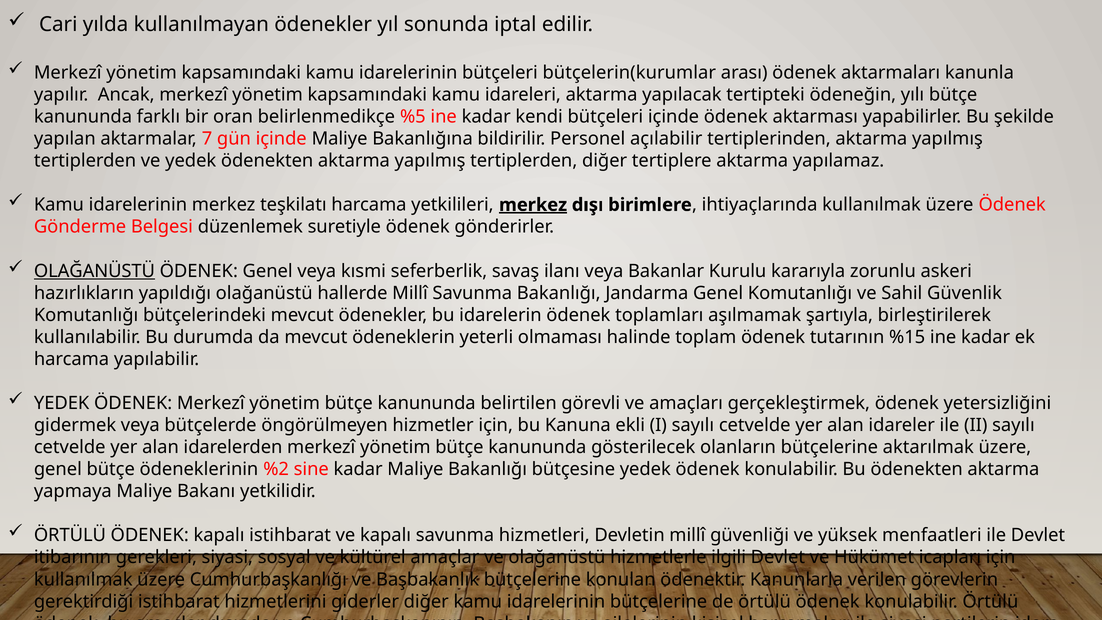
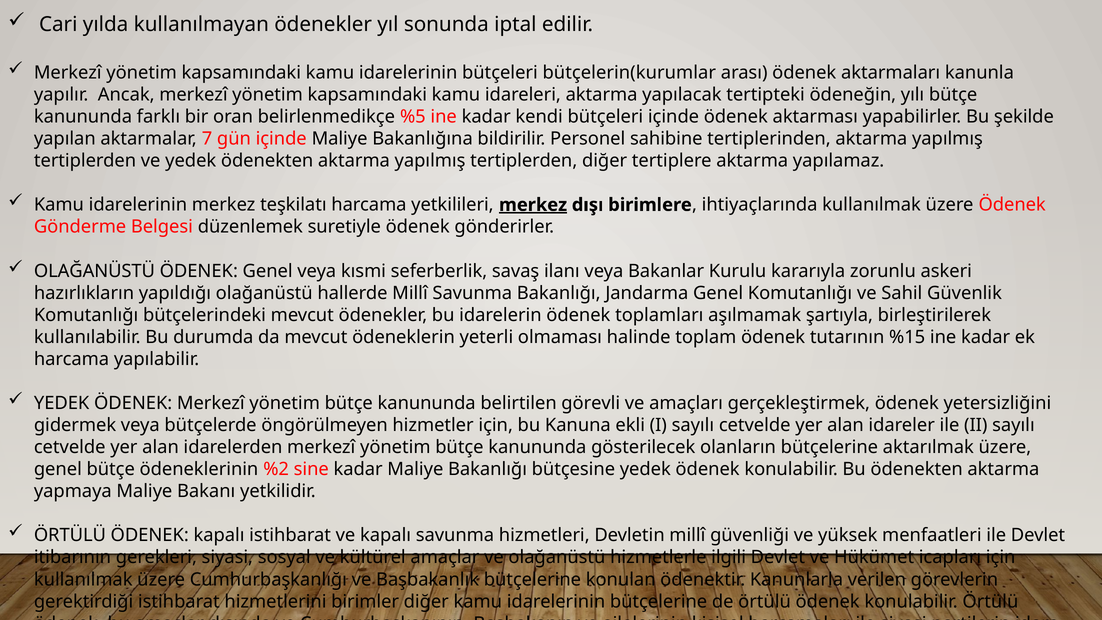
açılabilir: açılabilir -> sahibine
OLAĞANÜSTÜ at (94, 271) underline: present -> none
giderler: giderler -> birimler
